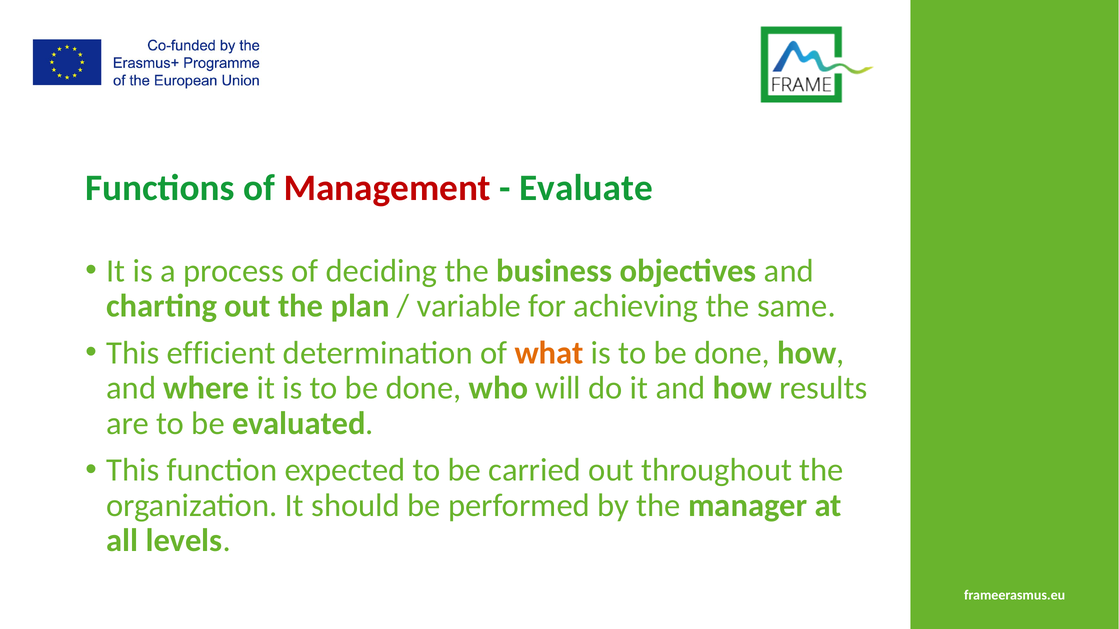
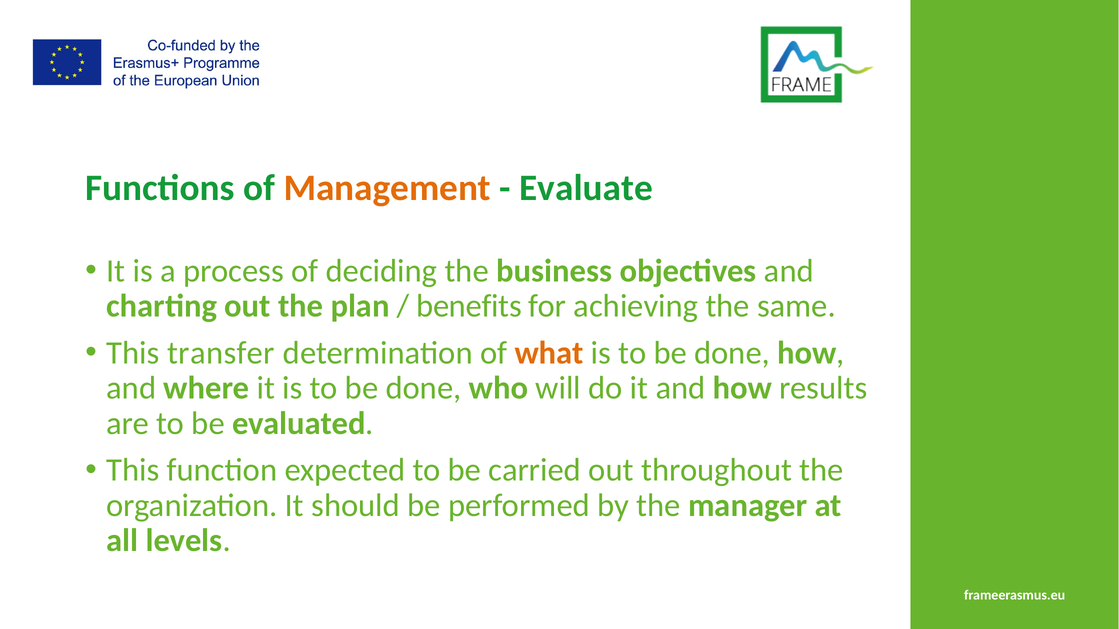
Management colour: red -> orange
variable: variable -> benefits
efficient: efficient -> transfer
